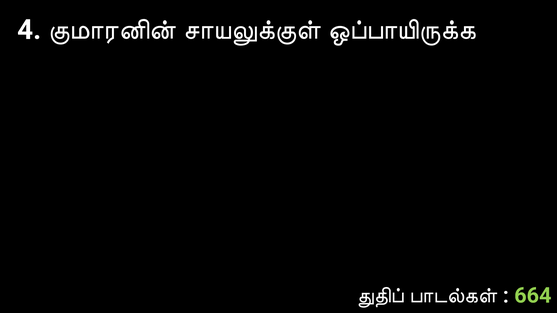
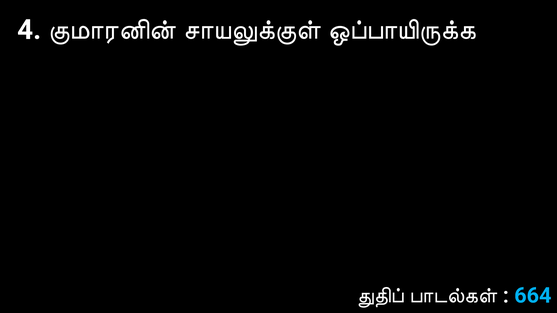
664 colour: light green -> light blue
